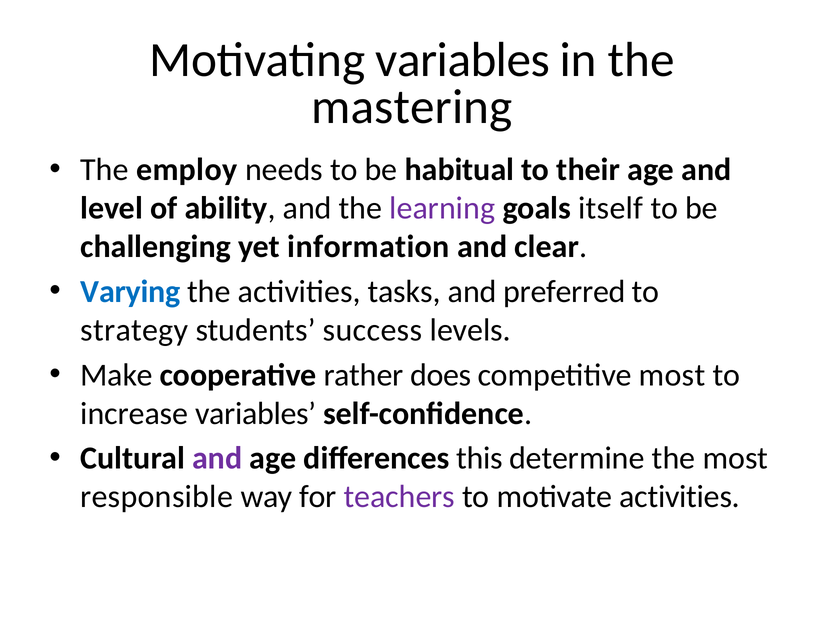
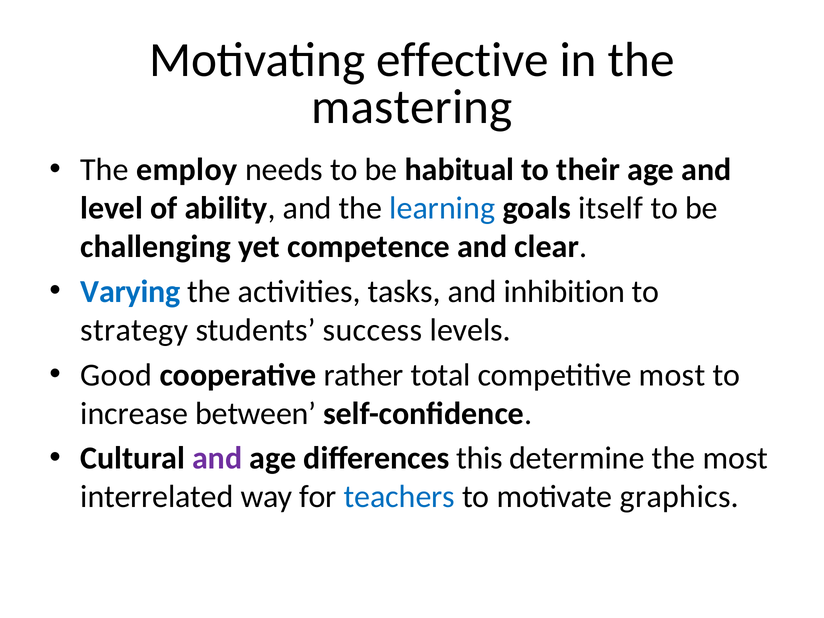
Motivating variables: variables -> effective
learning colour: purple -> blue
information: information -> competence
preferred: preferred -> inhibition
Make: Make -> Good
does: does -> total
increase variables: variables -> between
responsible: responsible -> interrelated
teachers colour: purple -> blue
motivate activities: activities -> graphics
